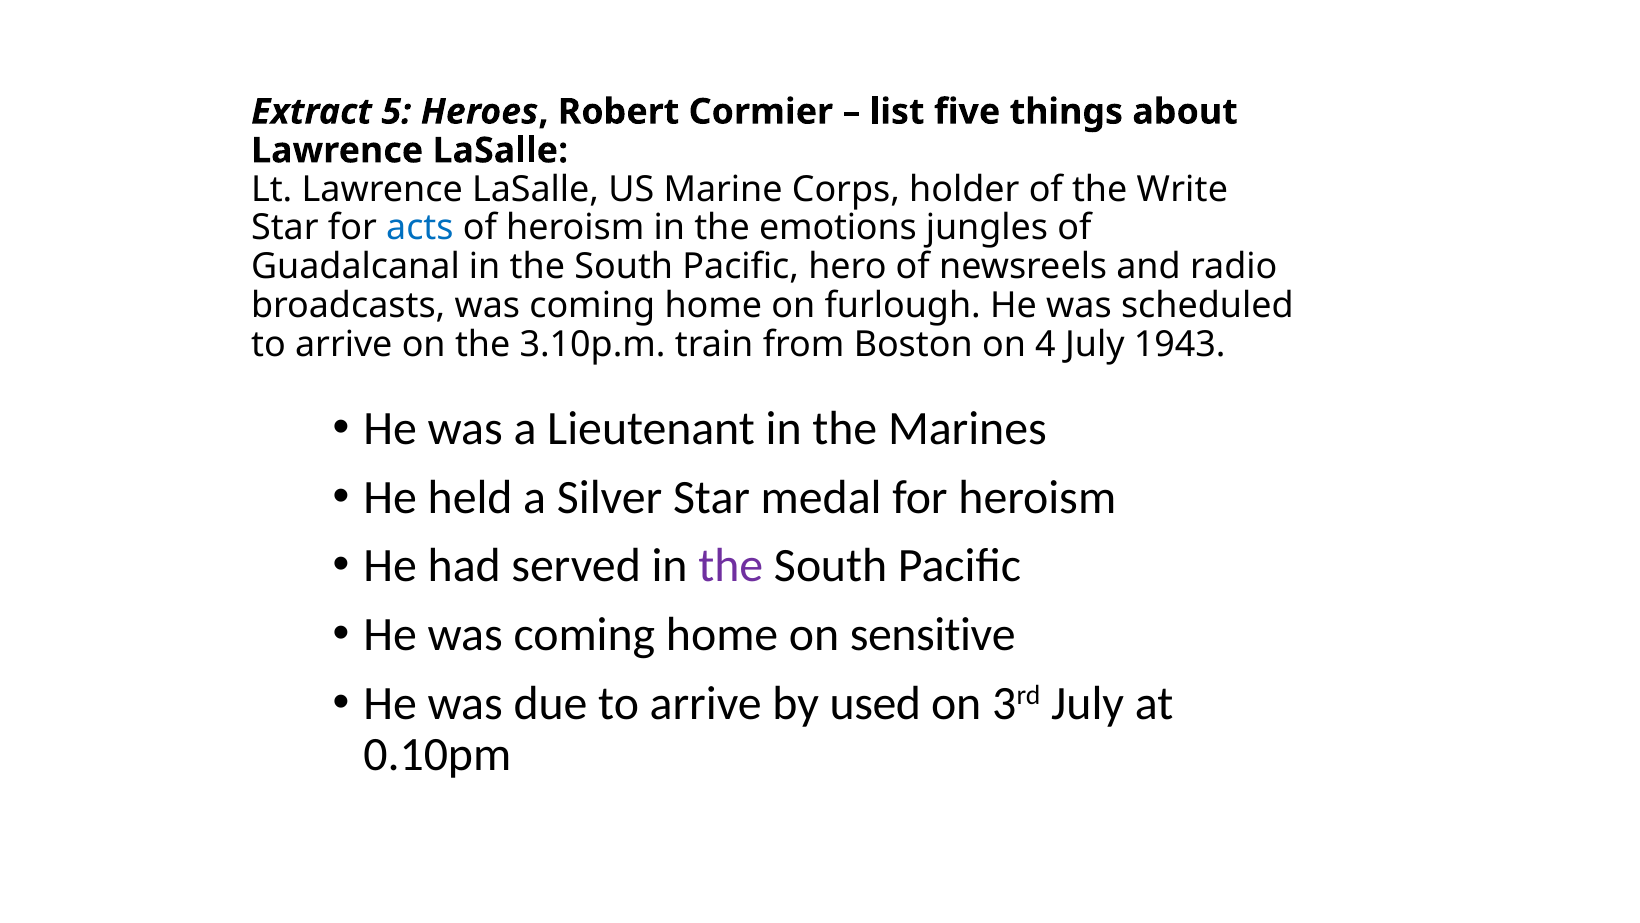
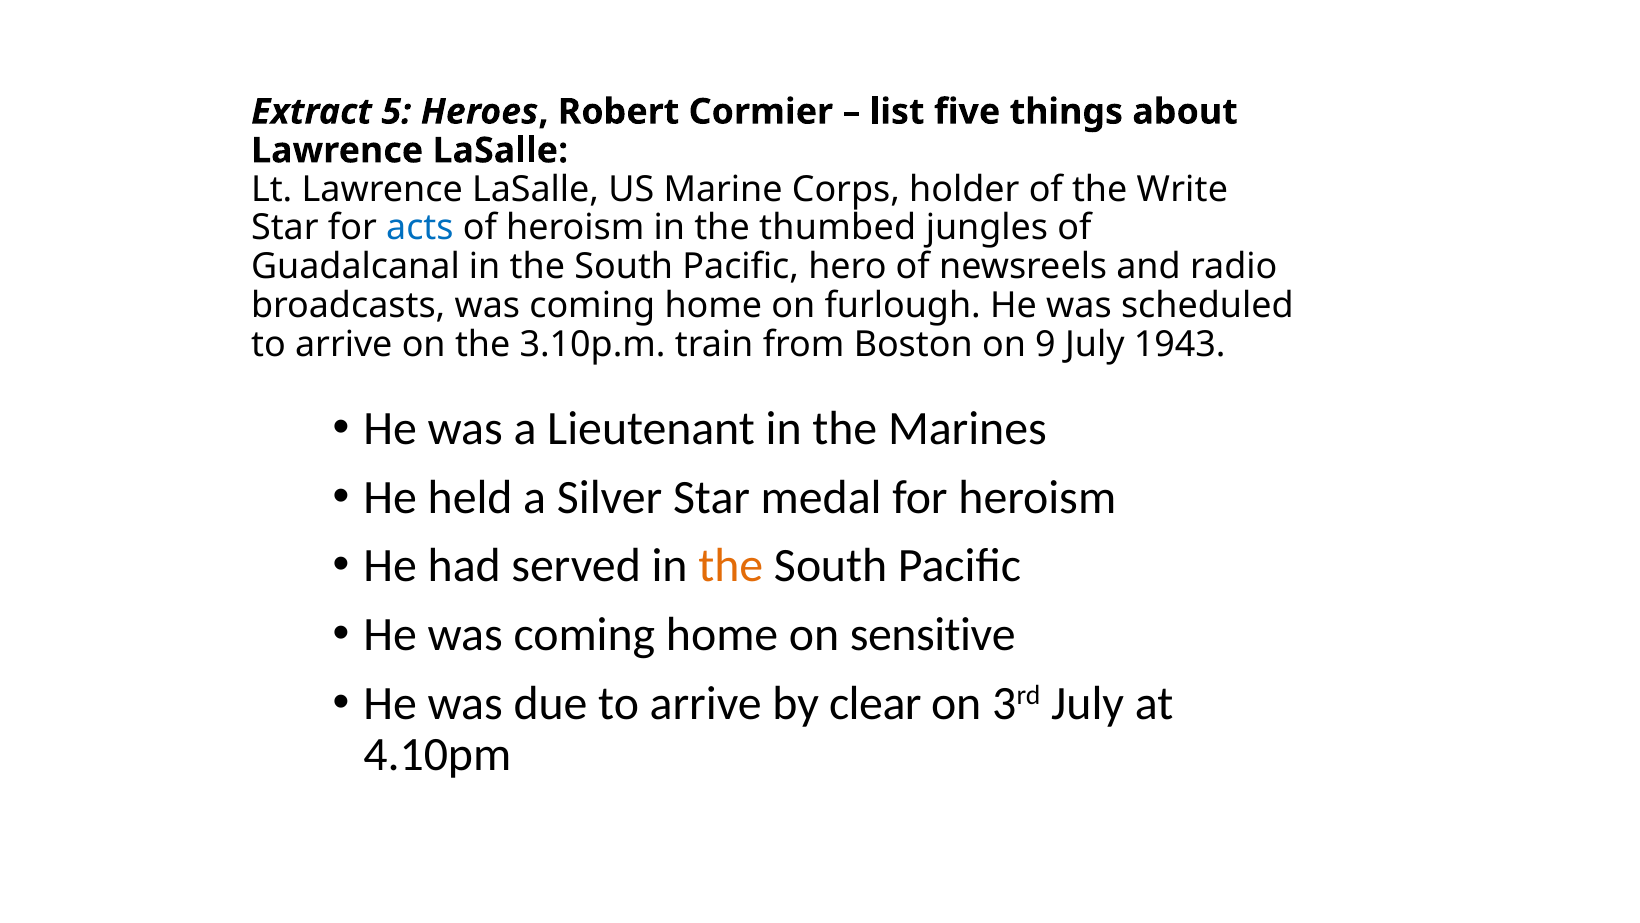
emotions: emotions -> thumbed
4: 4 -> 9
the at (731, 566) colour: purple -> orange
used: used -> clear
0.10pm: 0.10pm -> 4.10pm
